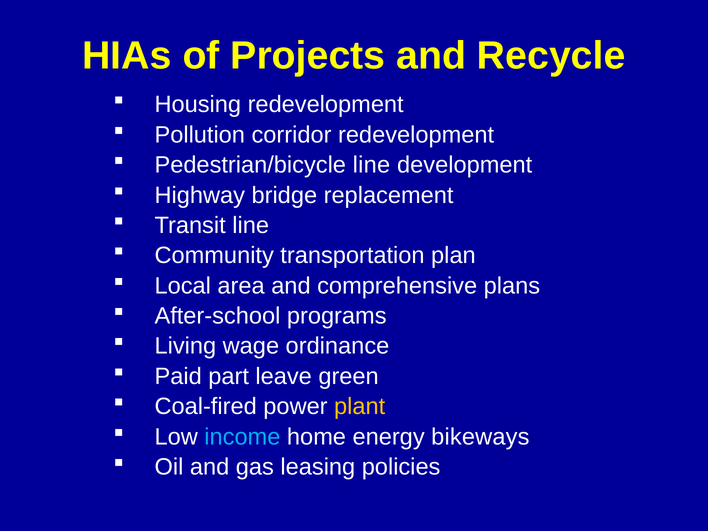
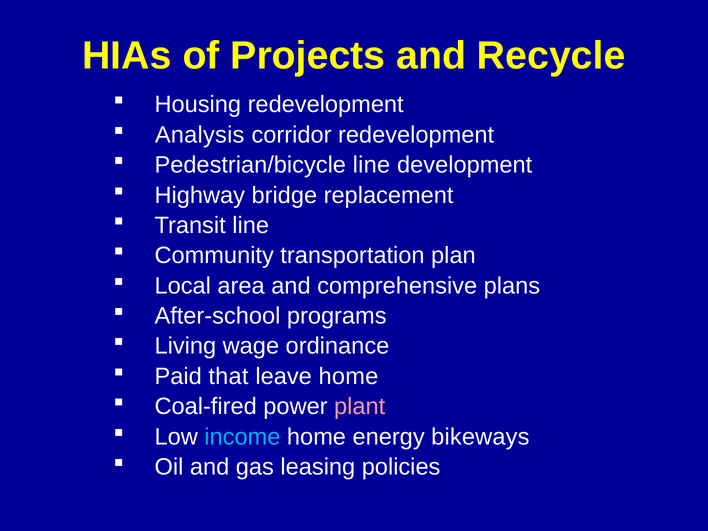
Pollution: Pollution -> Analysis
part: part -> that
leave green: green -> home
plant colour: yellow -> pink
